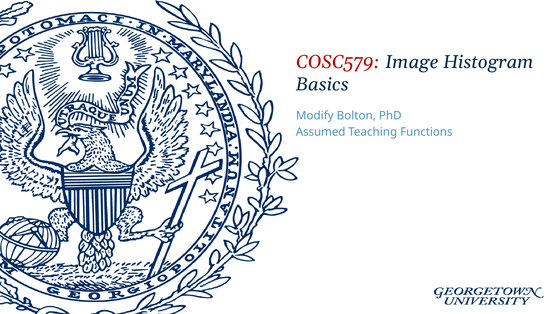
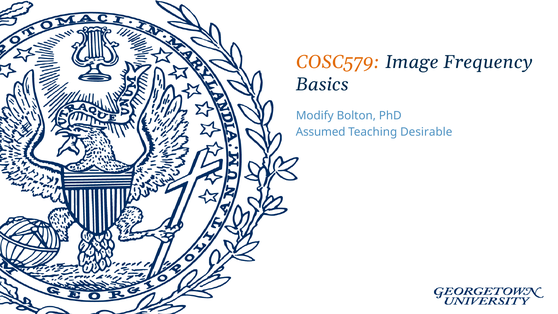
COSC579 colour: red -> orange
Histogram: Histogram -> Frequency
Functions: Functions -> Desirable
